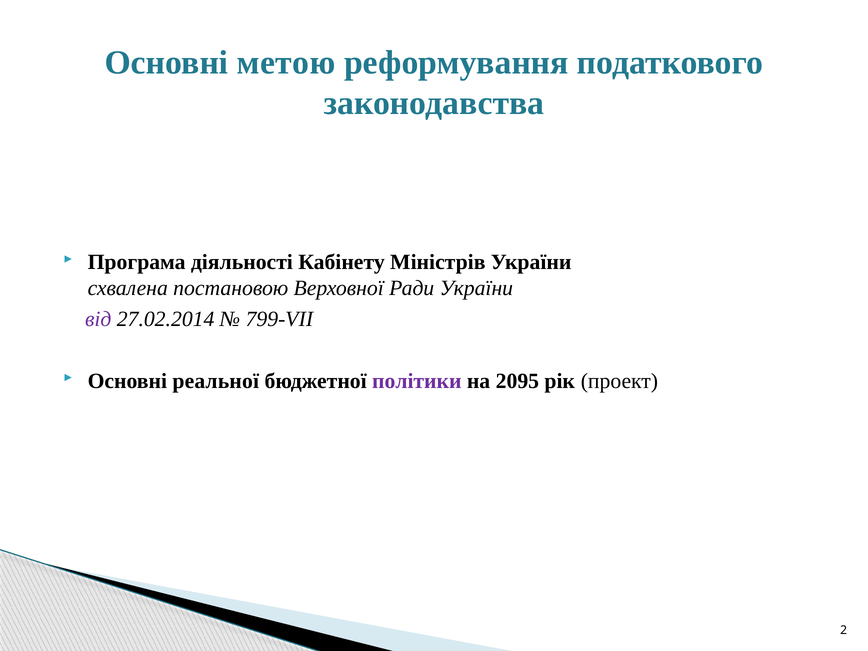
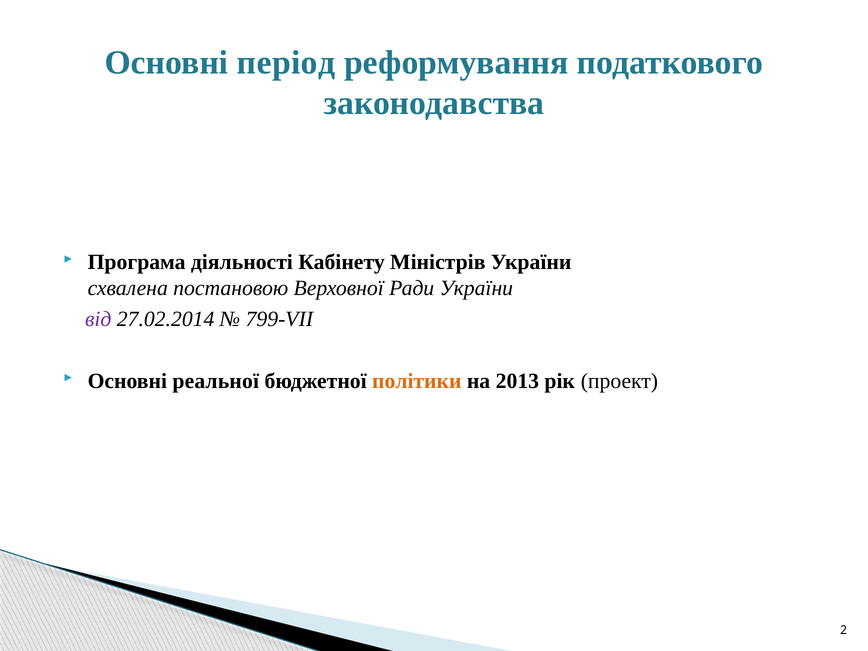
метою: метою -> період
політики colour: purple -> orange
2095: 2095 -> 2013
